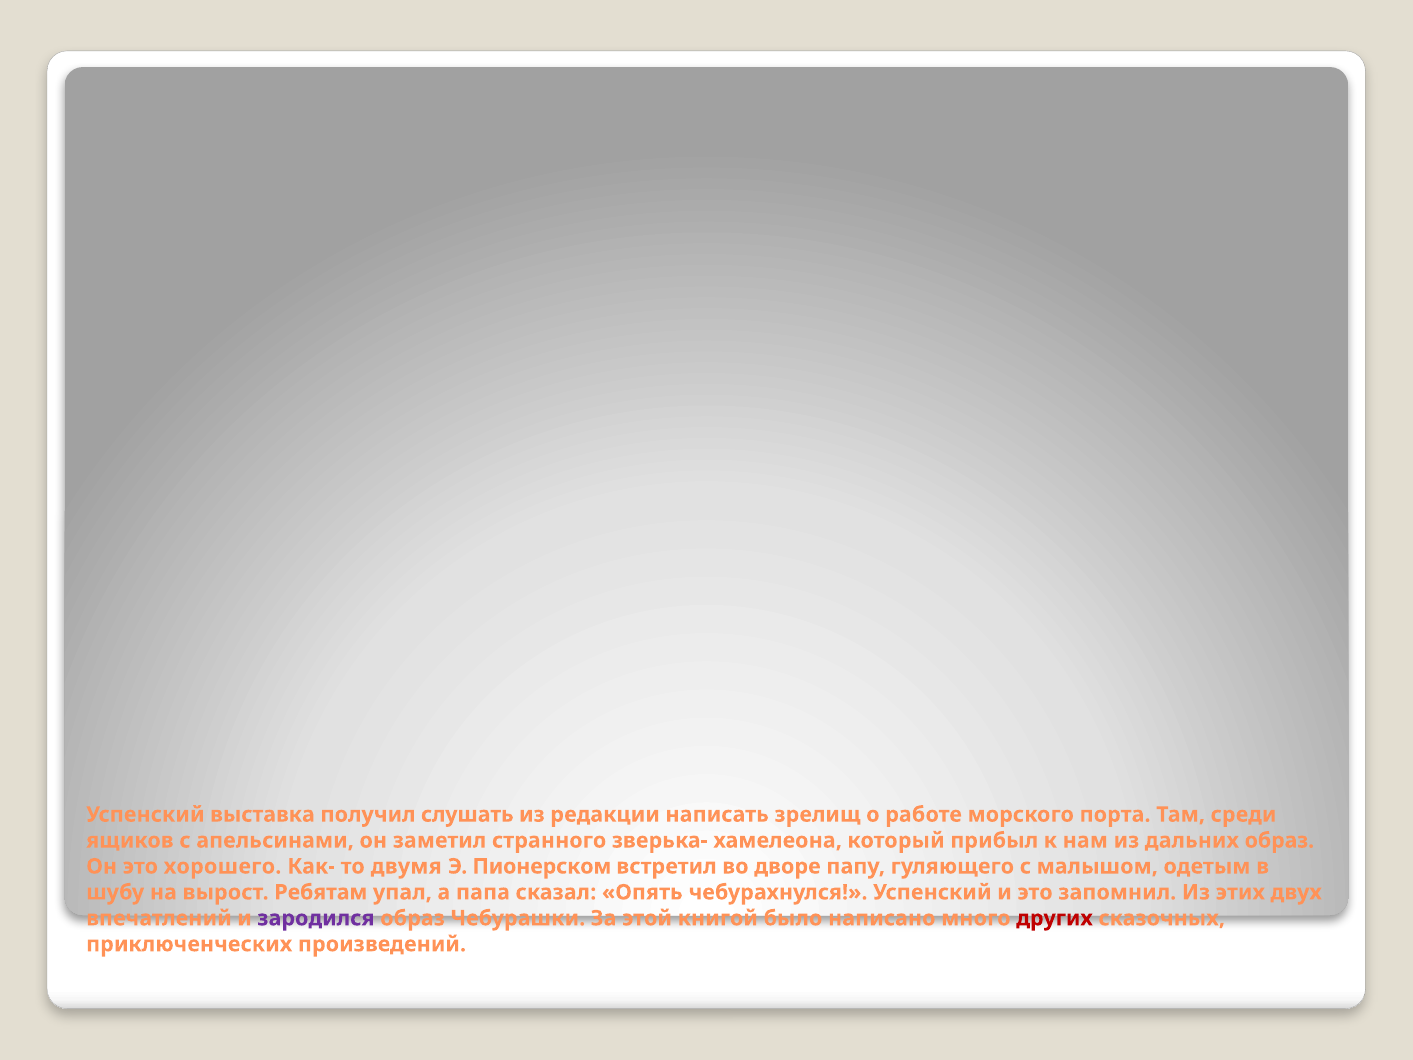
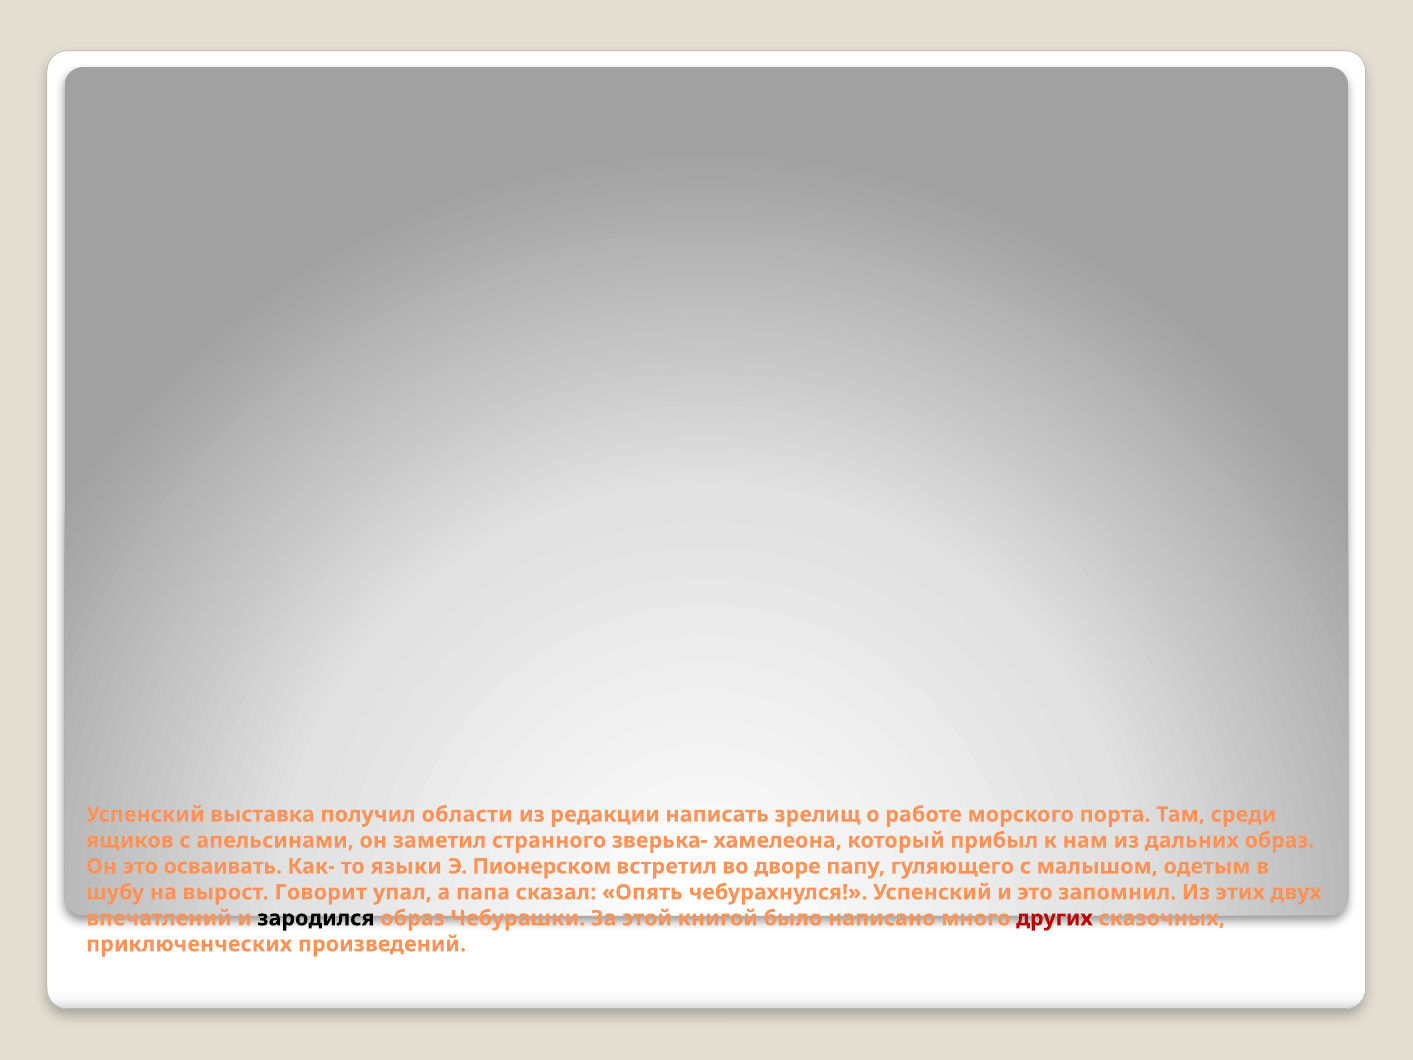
слушать: слушать -> области
хорошего: хорошего -> осваивать
двумя: двумя -> языки
Ребятам: Ребятам -> Говорит
зародился colour: purple -> black
